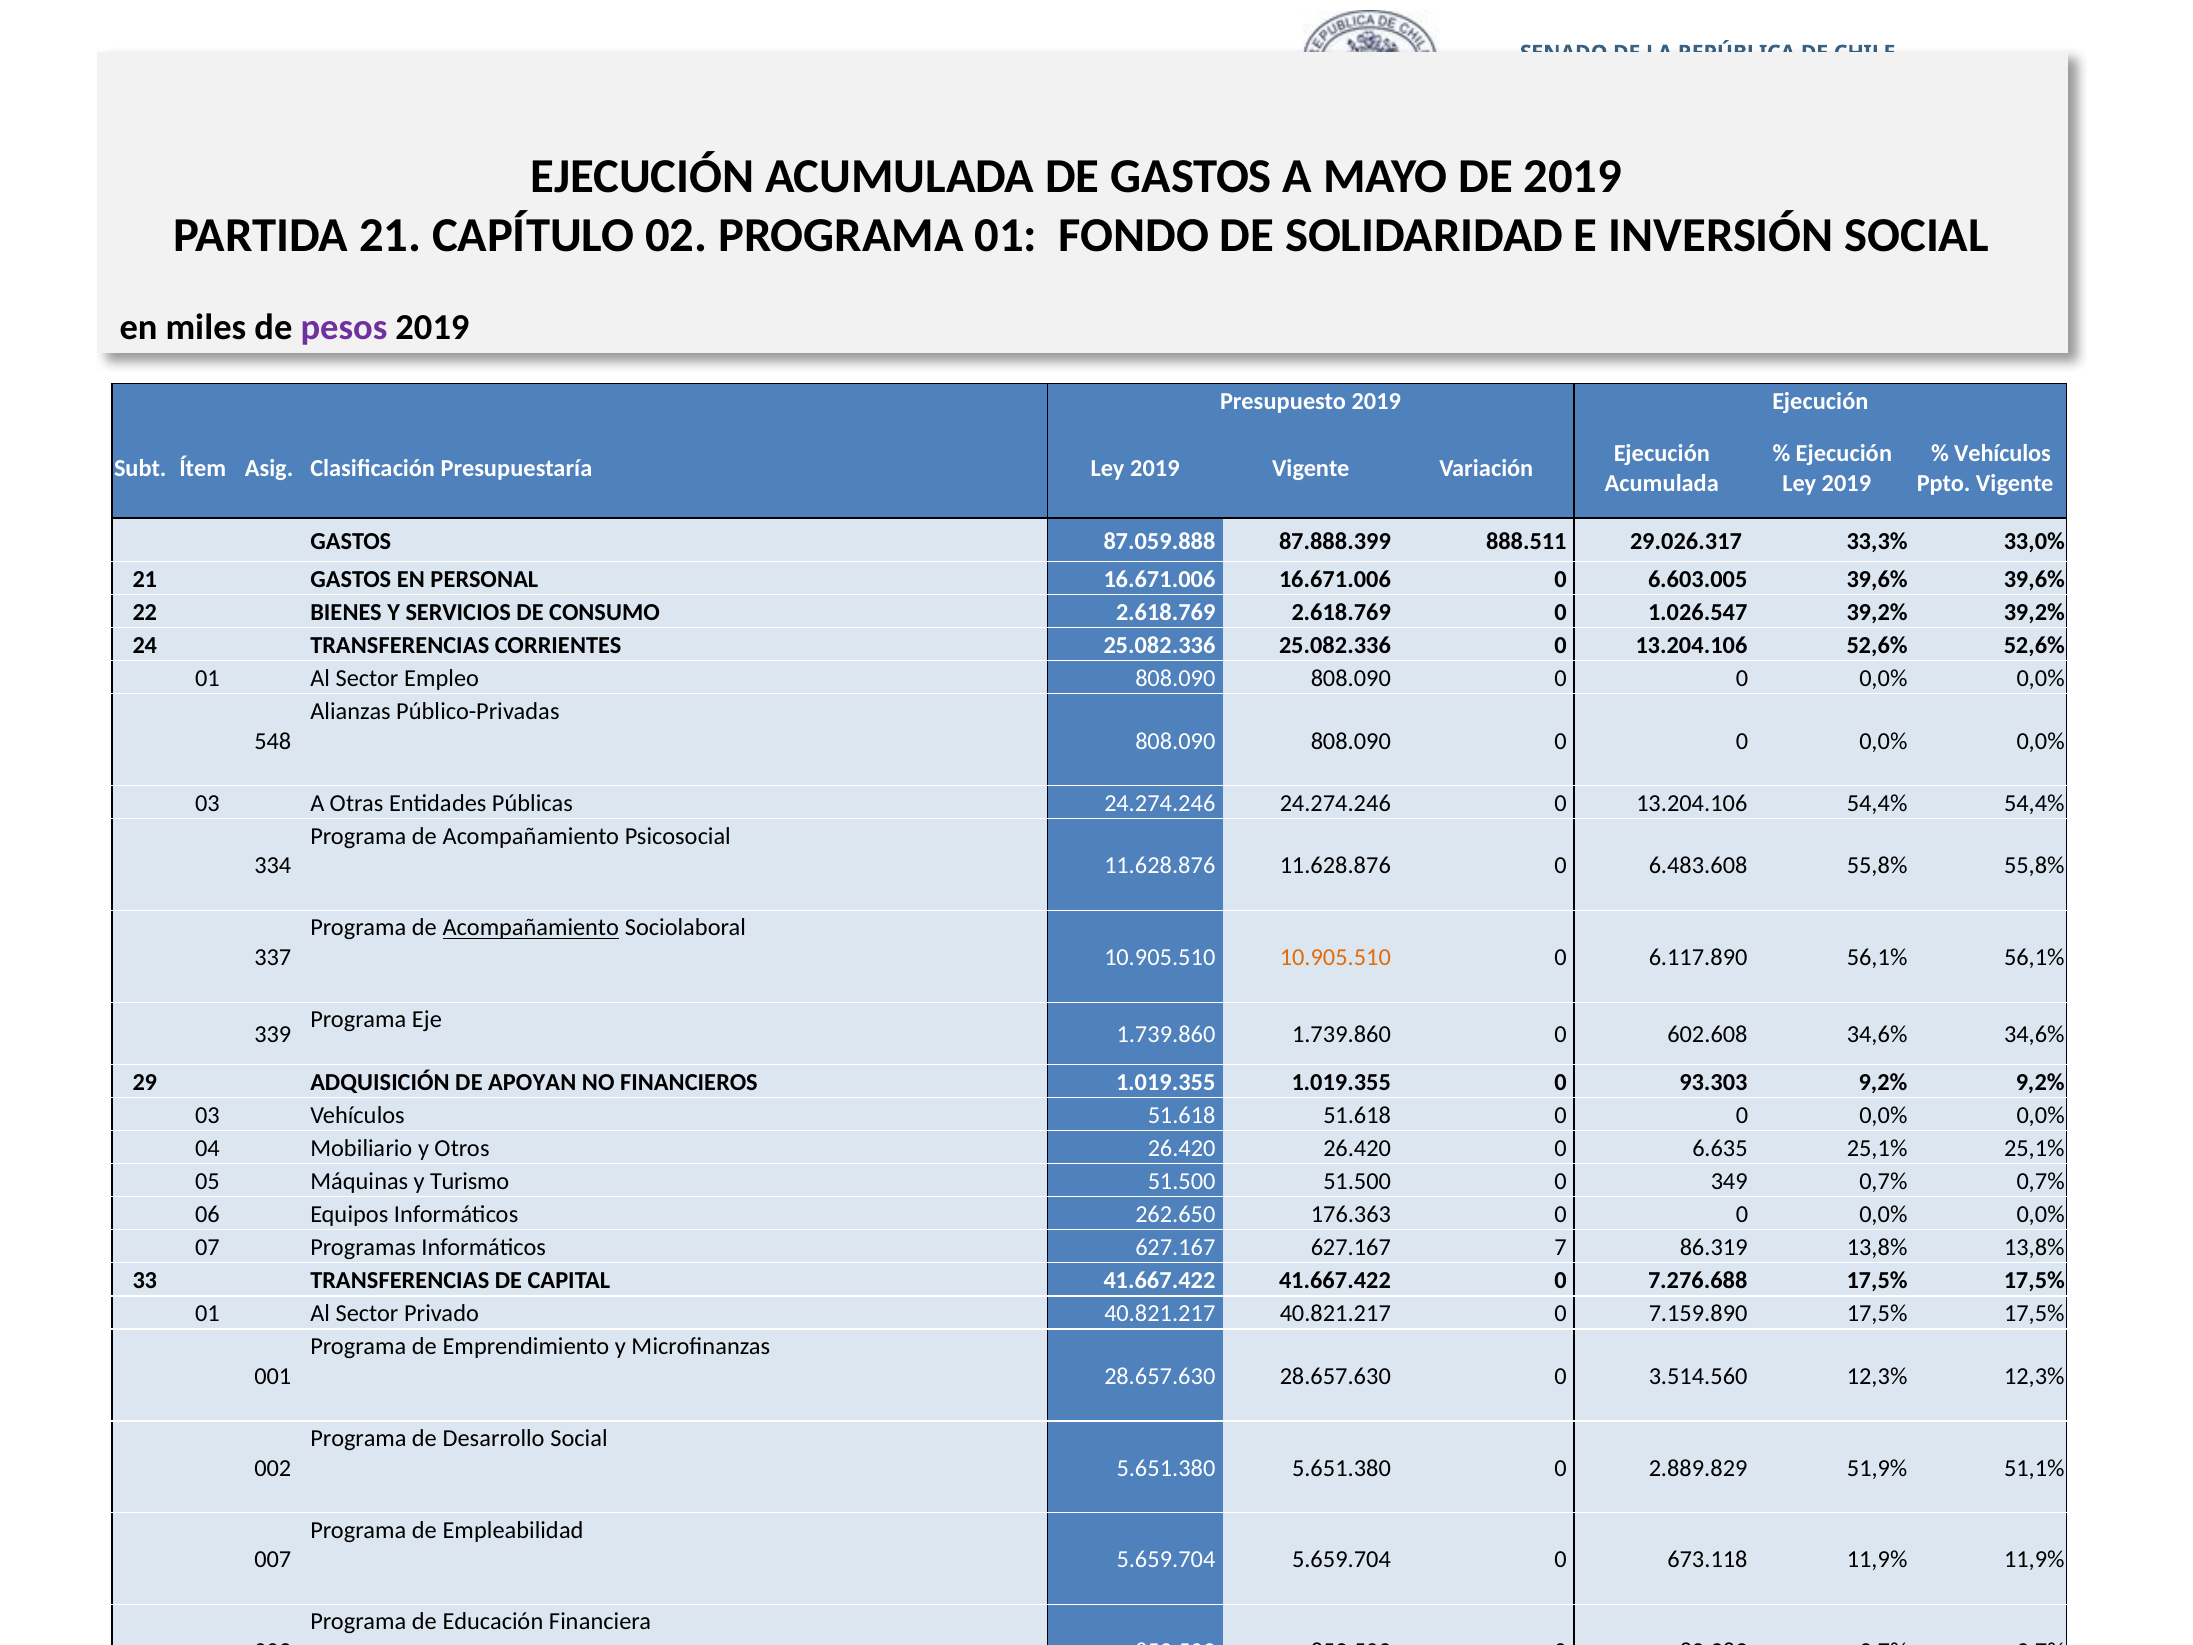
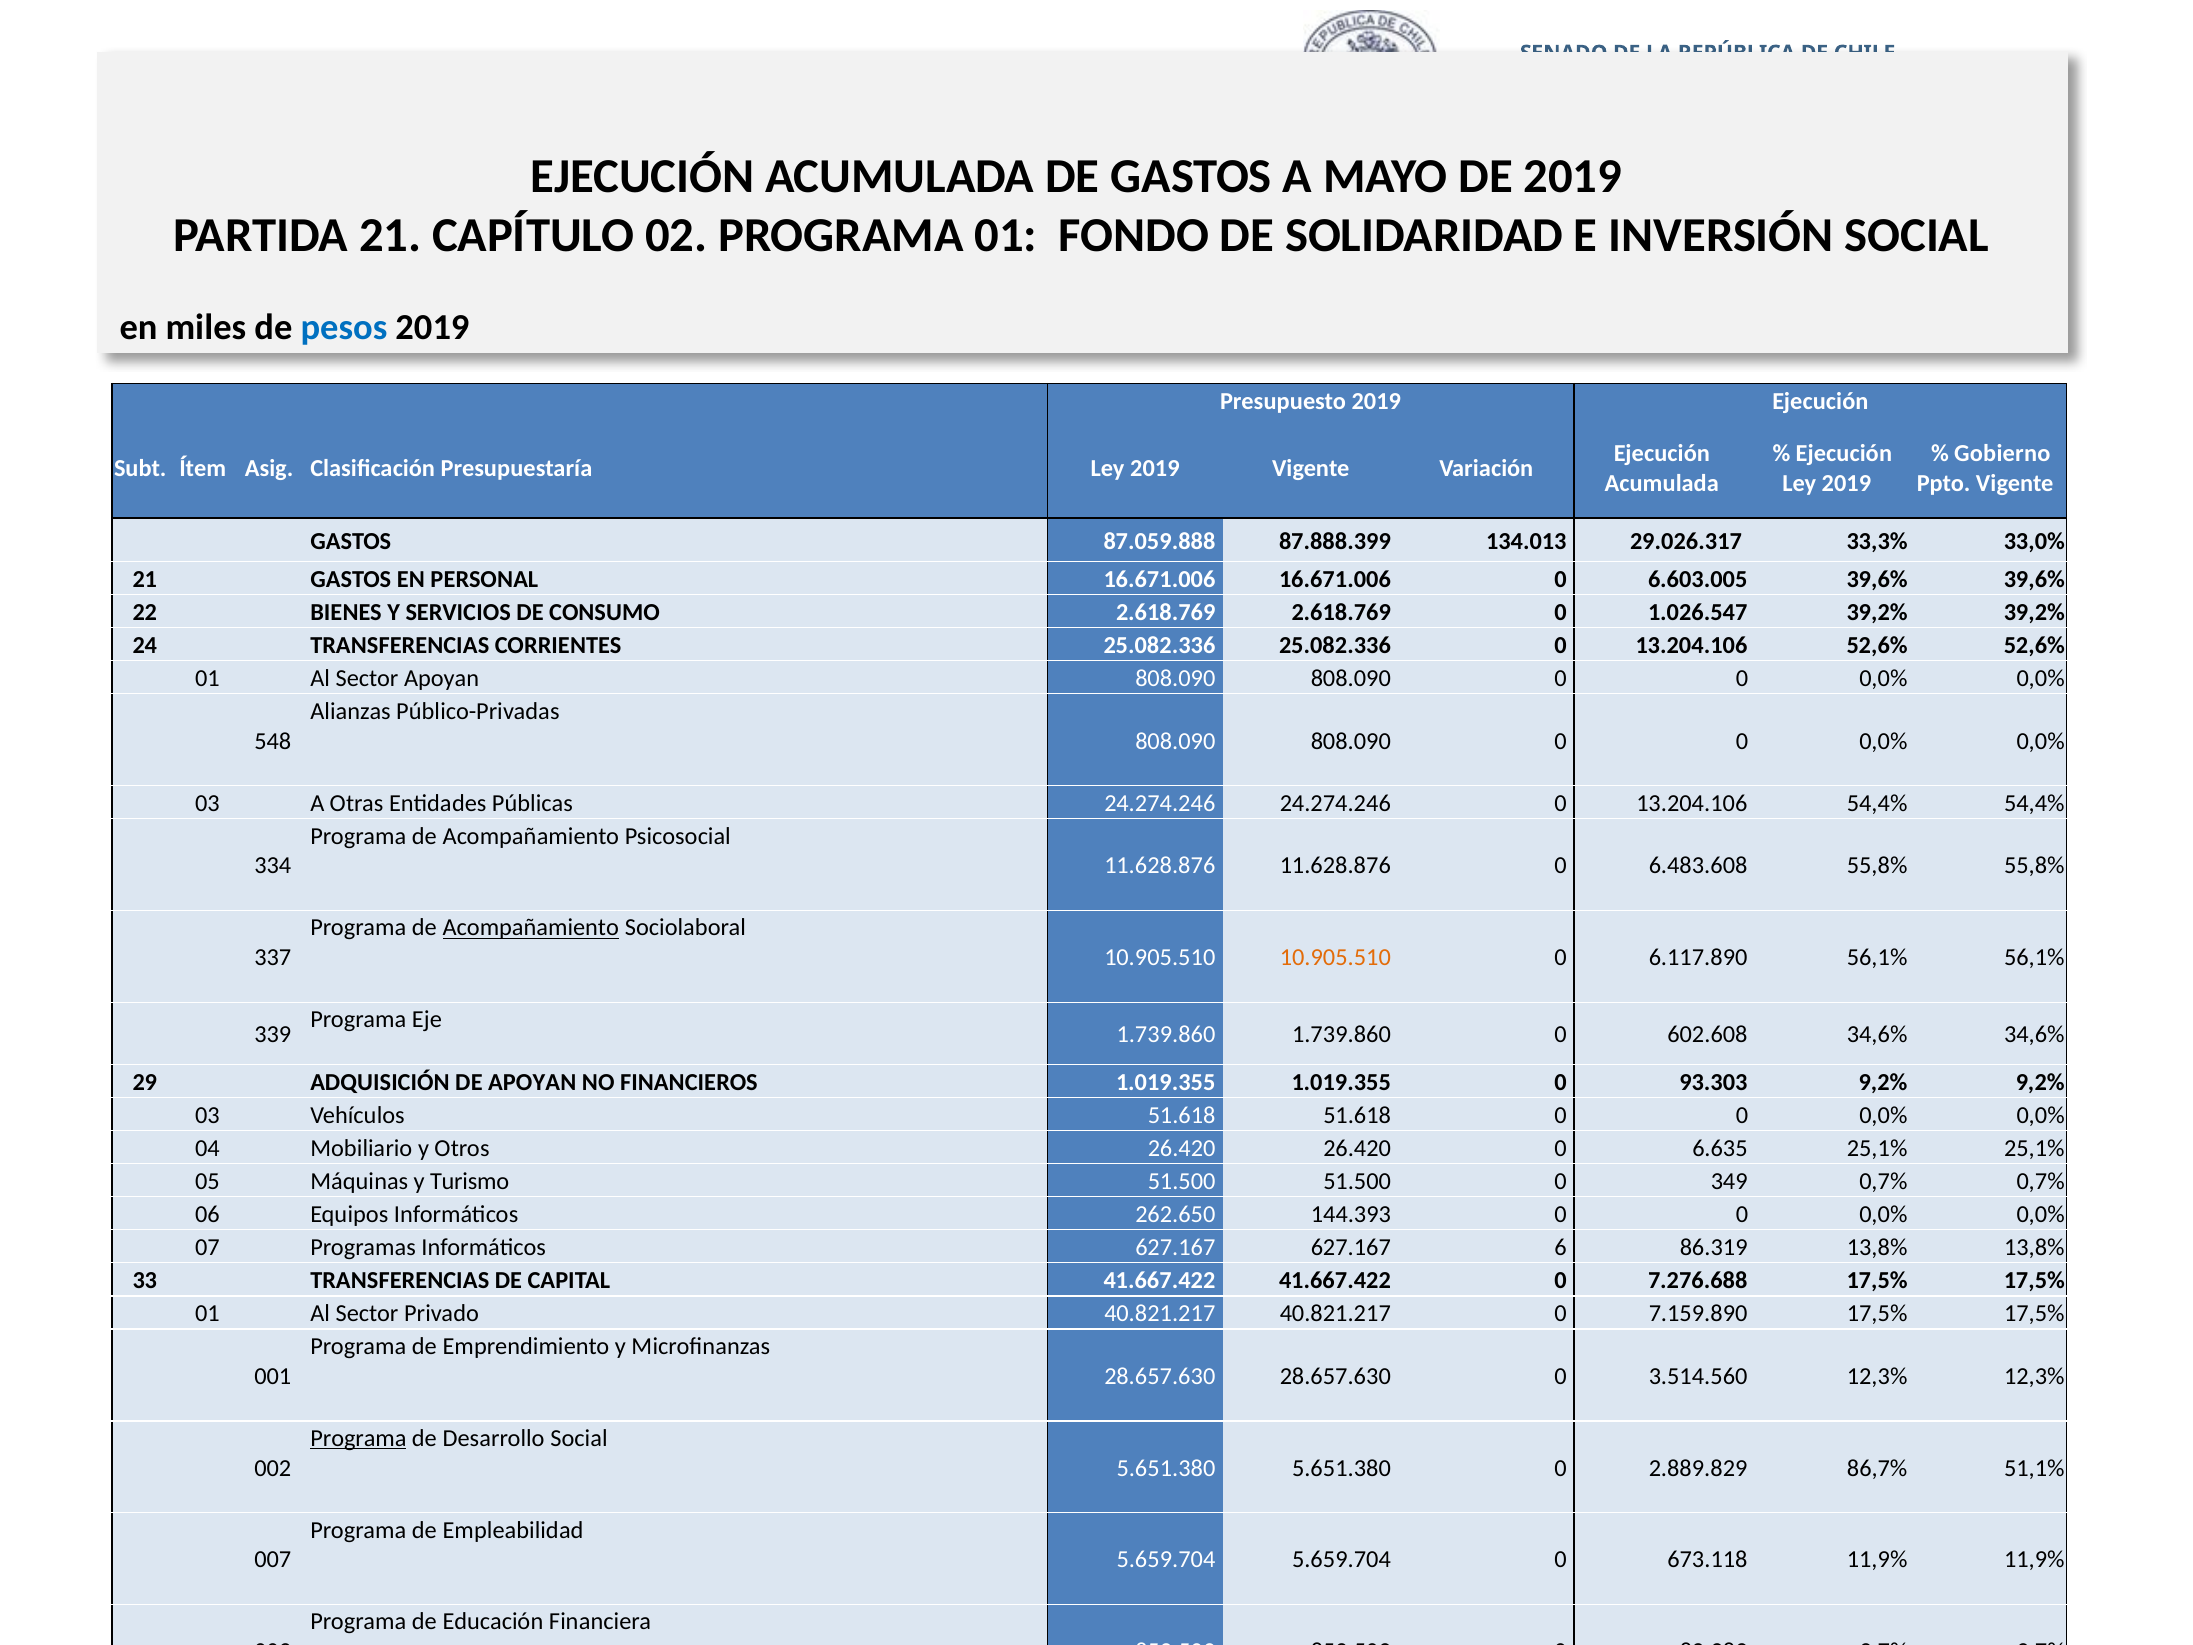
pesos colour: purple -> blue
Vehículos at (2002, 454): Vehículos -> Gobierno
888.511: 888.511 -> 134.013
Sector Empleo: Empleo -> Apoyan
176.363: 176.363 -> 144.393
7: 7 -> 6
Programa at (358, 1438) underline: none -> present
51,9%: 51,9% -> 86,7%
